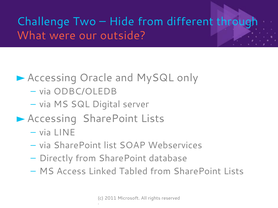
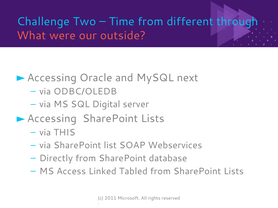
Hide: Hide -> Time
only: only -> next
LINE: LINE -> THIS
